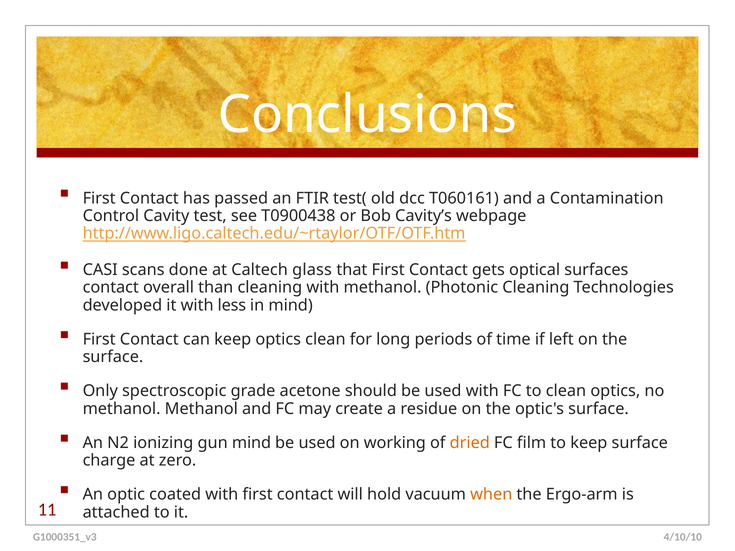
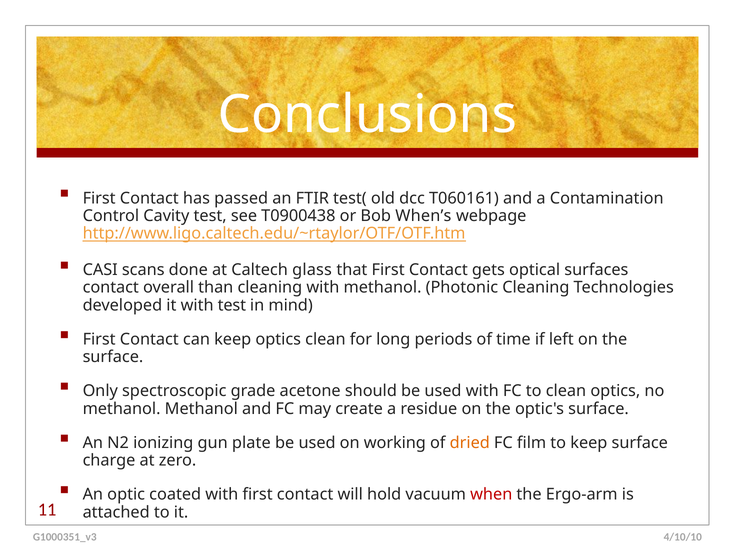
Cavity’s: Cavity’s -> When’s
with less: less -> test
gun mind: mind -> plate
when colour: orange -> red
